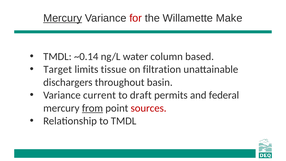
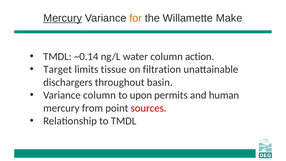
for colour: red -> orange
based: based -> action
Variance current: current -> column
draft: draft -> upon
federal: federal -> human
from underline: present -> none
